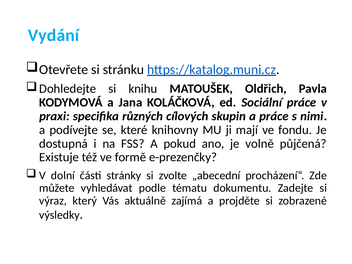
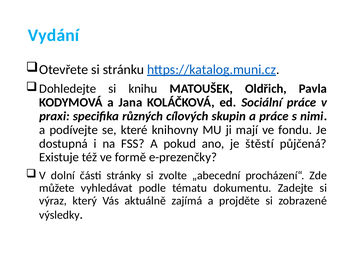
volně: volně -> štěstí
